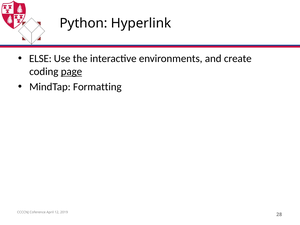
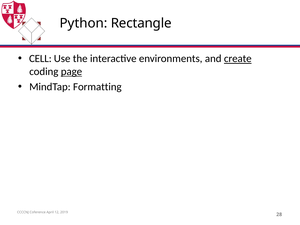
Hyperlink: Hyperlink -> Rectangle
ELSE: ELSE -> CELL
create underline: none -> present
